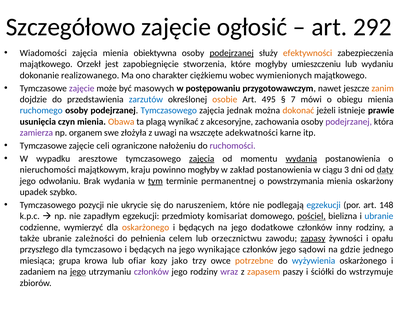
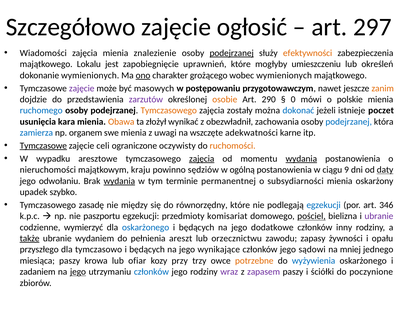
292: 292 -> 297
obiektywna: obiektywna -> znalezienie
Orzekł: Orzekł -> Lokalu
stworzenia: stworzenia -> uprawnień
wydaniu: wydaniu -> określeń
dokonanie realizowanego: realizowanego -> wymienionych
ono underline: none -> present
ciężkiemu: ciężkiemu -> grożącego
zarzutów colour: blue -> purple
495: 495 -> 290
7: 7 -> 0
obiegu: obiegu -> polskie
Tymczasowego at (169, 110) colour: blue -> orange
jednak: jednak -> zostały
dokonać colour: orange -> blue
prawie: prawie -> poczet
czyn: czyn -> kara
plagą: plagą -> złożył
akcesoryjne: akcesoryjne -> obezwładnił
podejrzanej at (349, 122) colour: purple -> blue
zamierza colour: purple -> blue
swe złożyła: złożyła -> mienia
Tymczasowe at (43, 146) underline: none -> present
nałożeniu: nałożeniu -> oczywisty
ruchomości colour: purple -> orange
powinno mogłyby: mogłyby -> sędziów
zakład: zakład -> ogólną
3: 3 -> 9
wydania at (119, 181) underline: none -> present
tym underline: present -> none
powstrzymania: powstrzymania -> subsydiarności
pozycji: pozycji -> zasadę
ukrycie: ukrycie -> między
naruszeniem: naruszeniem -> równorzędny
148: 148 -> 346
zapadłym: zapadłym -> paszportu
ubranie at (379, 216) colour: blue -> purple
oskarżonego at (146, 227) colour: orange -> blue
także underline: none -> present
zależności: zależności -> wydaniem
celem: celem -> areszt
zapasy underline: present -> none
gdzie: gdzie -> mniej
miesiąca grupa: grupa -> paszy
jako: jako -> przy
członków at (151, 272) colour: purple -> blue
zapasem colour: orange -> purple
wstrzymuje: wstrzymuje -> poczynione
